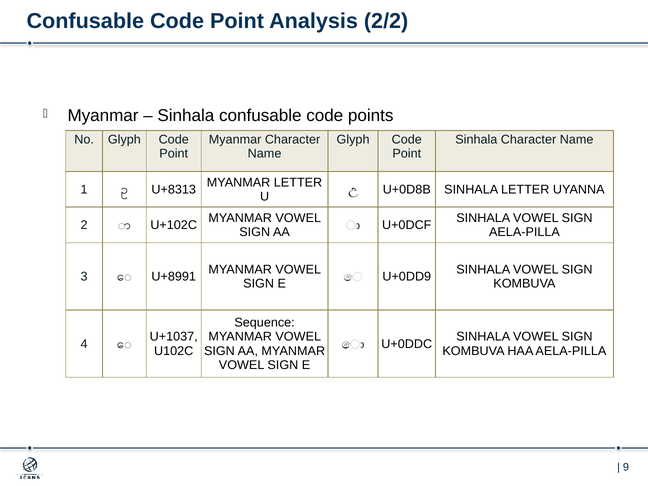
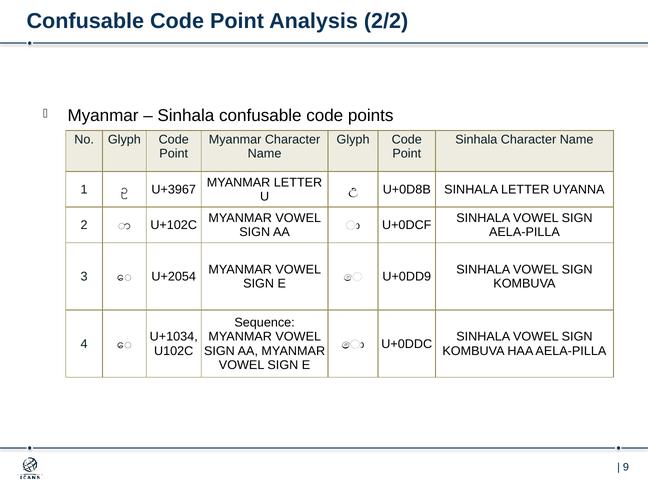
U+8313: U+8313 -> U+3967
U+8991: U+8991 -> U+2054
U+1037: U+1037 -> U+1034
